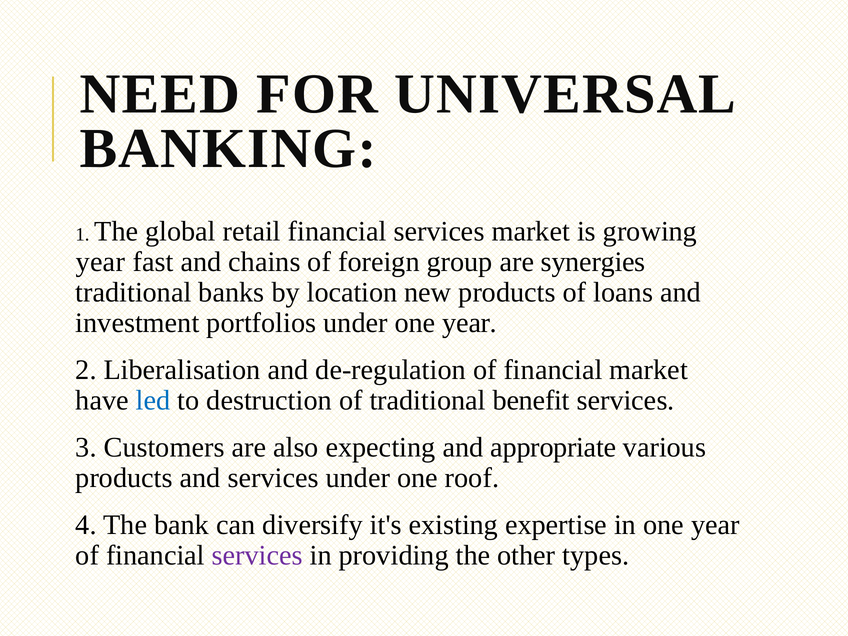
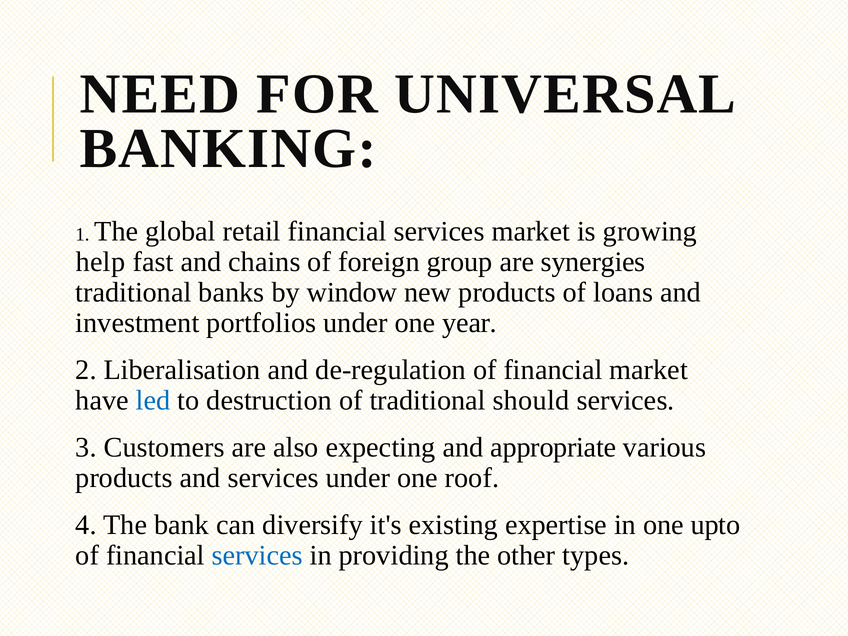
year at (100, 262): year -> help
location: location -> window
benefit: benefit -> should
in one year: year -> upto
services at (257, 555) colour: purple -> blue
